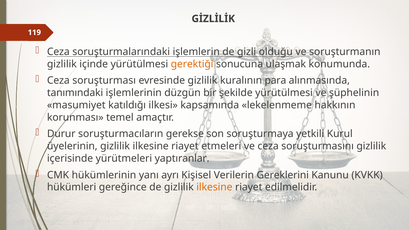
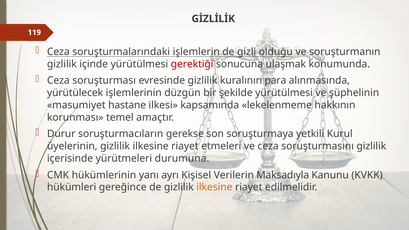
gerektiği colour: orange -> red
tanımındaki: tanımındaki -> yürütülecek
katıldığı: katıldığı -> hastane
yaptıranlar: yaptıranlar -> durumuna
Gereklerini: Gereklerini -> Maksadıyla
